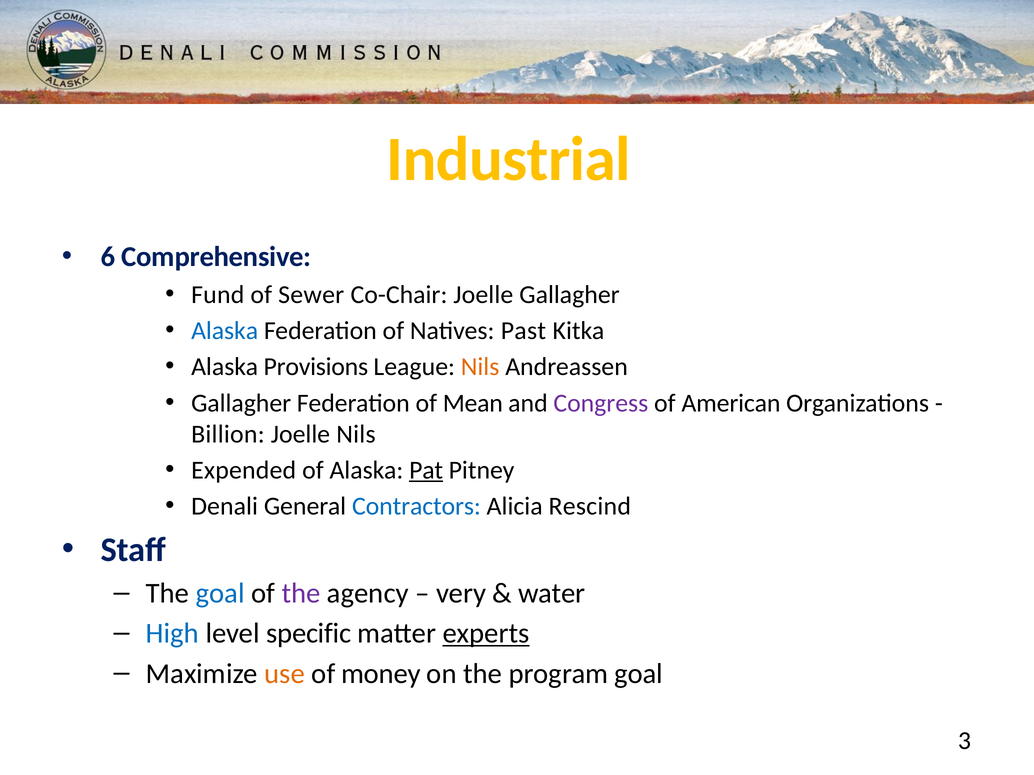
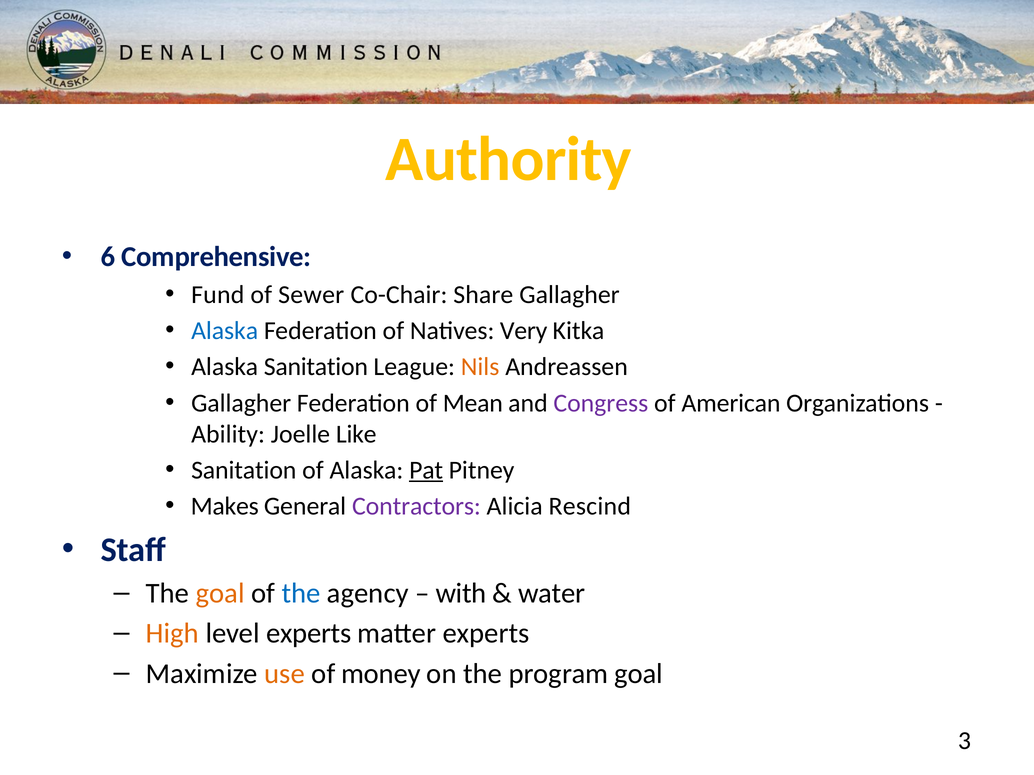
Industrial: Industrial -> Authority
Co-Chair Joelle: Joelle -> Share
Past: Past -> Very
Alaska Provisions: Provisions -> Sanitation
Billion: Billion -> Ability
Joelle Nils: Nils -> Like
Expended at (244, 470): Expended -> Sanitation
Denali: Denali -> Makes
Contractors colour: blue -> purple
goal at (220, 594) colour: blue -> orange
the at (301, 594) colour: purple -> blue
very: very -> with
High colour: blue -> orange
level specific: specific -> experts
experts at (486, 634) underline: present -> none
